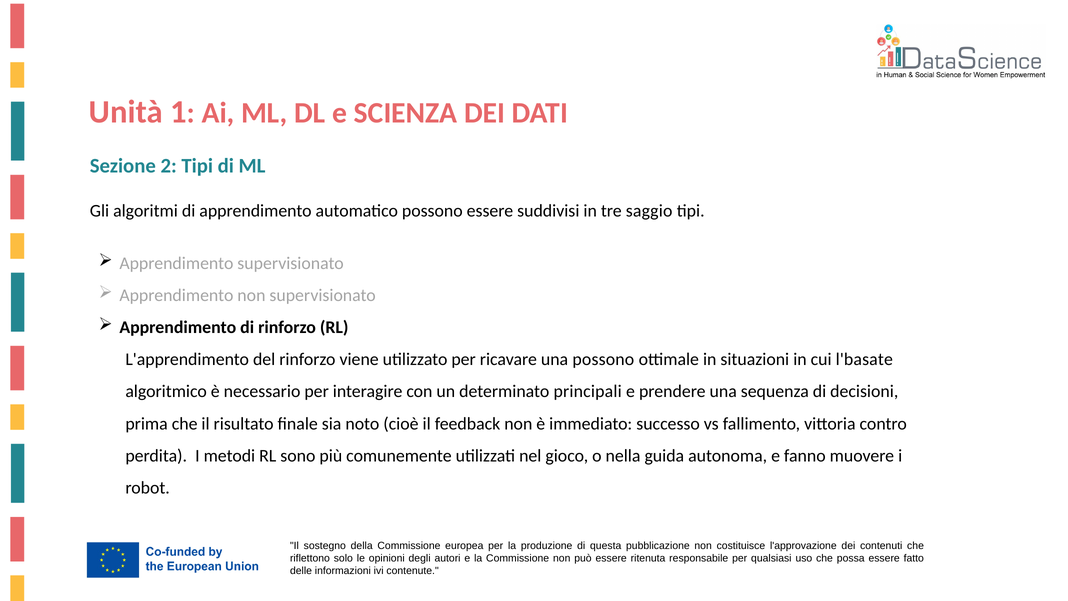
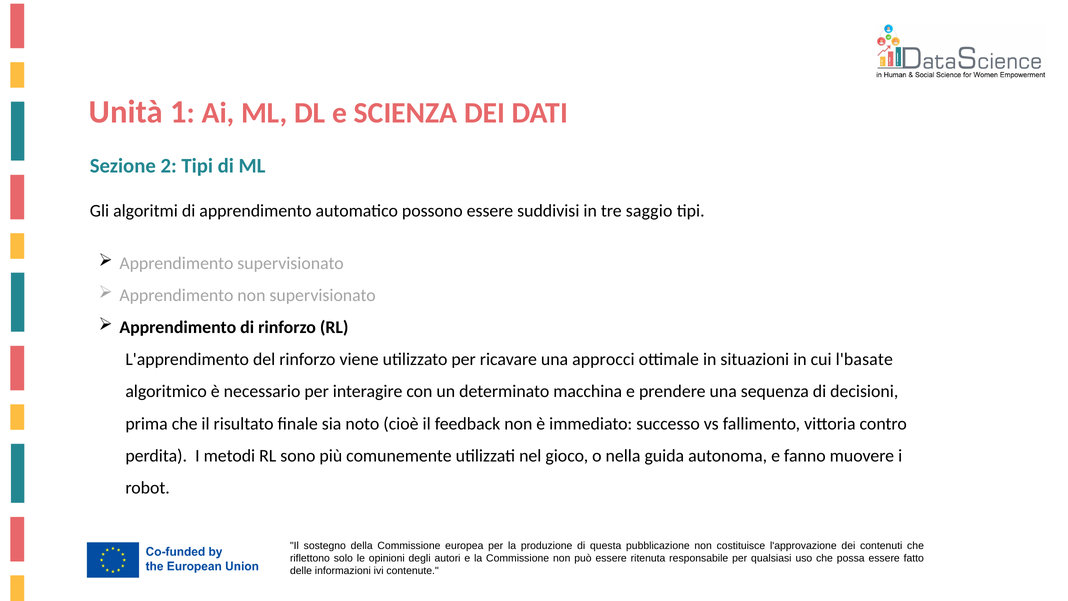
una possono: possono -> approcci
principali: principali -> macchina
